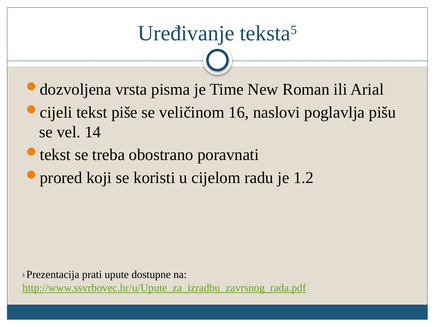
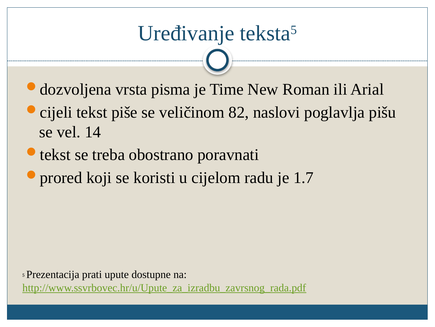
16: 16 -> 82
1.2: 1.2 -> 1.7
